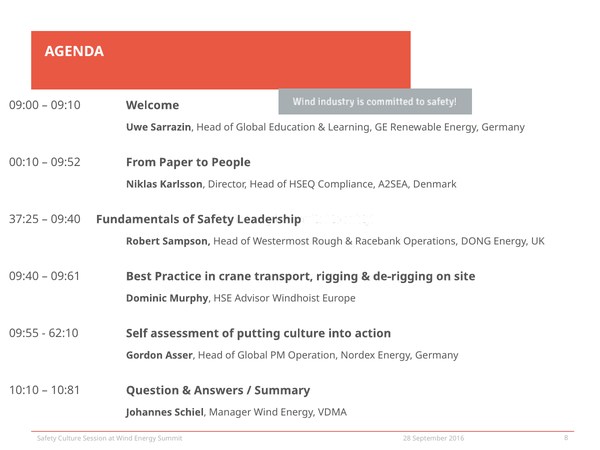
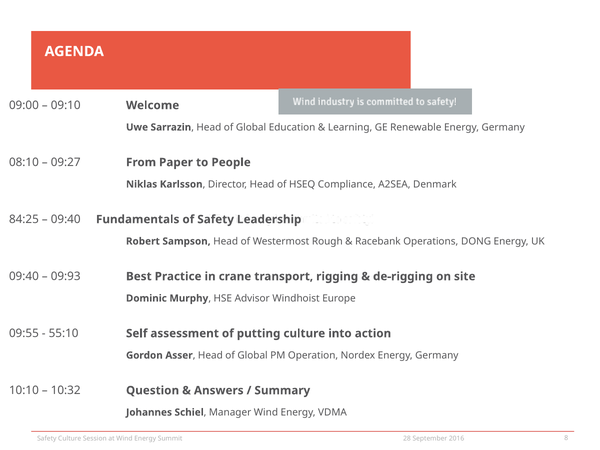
00:10: 00:10 -> 08:10
09:52: 09:52 -> 09:27
37:25: 37:25 -> 84:25
09:61: 09:61 -> 09:93
62:10: 62:10 -> 55:10
10:81: 10:81 -> 10:32
